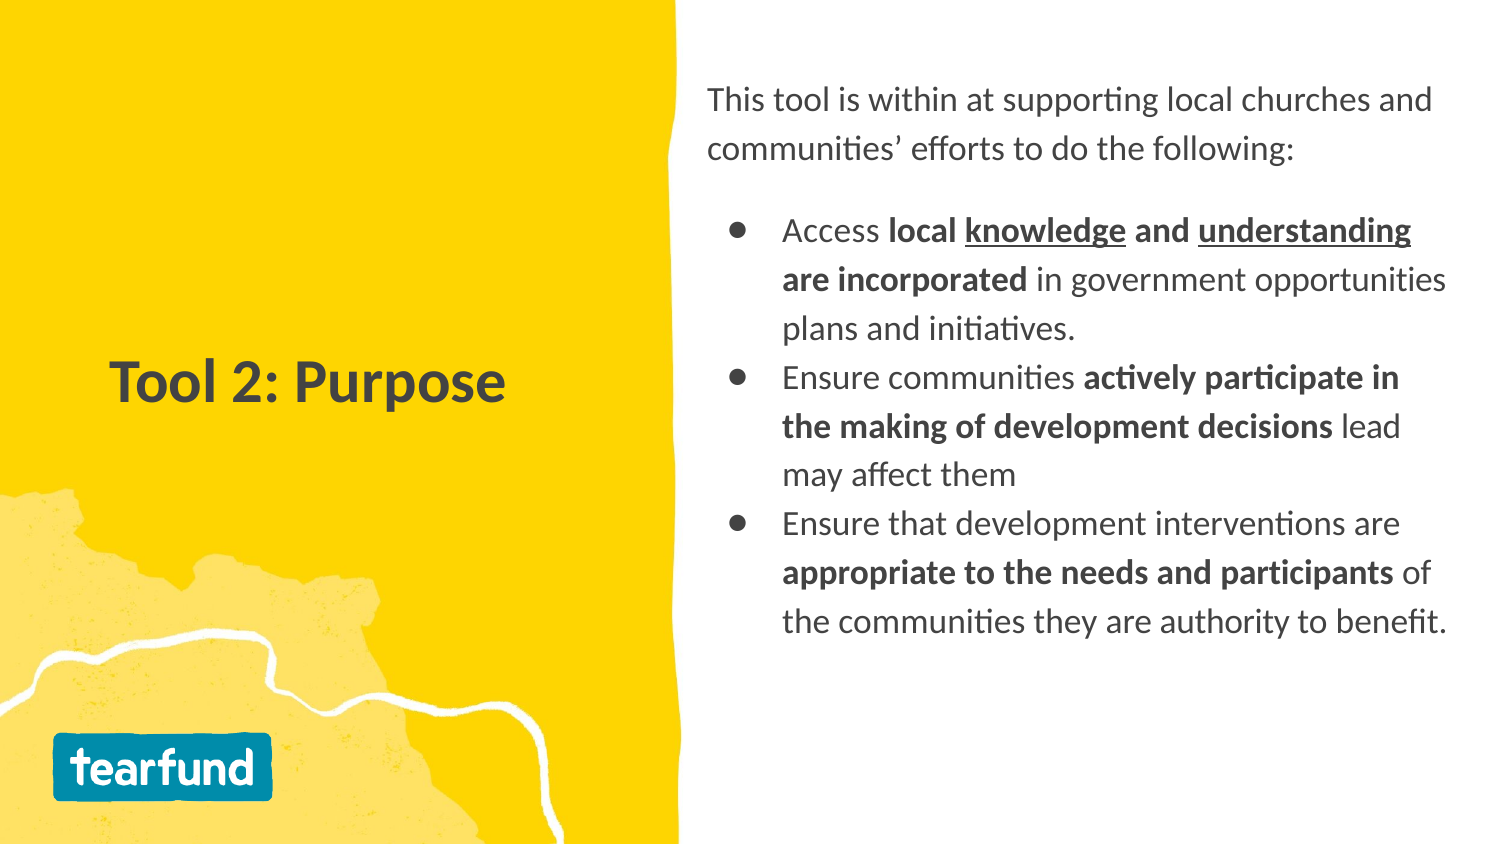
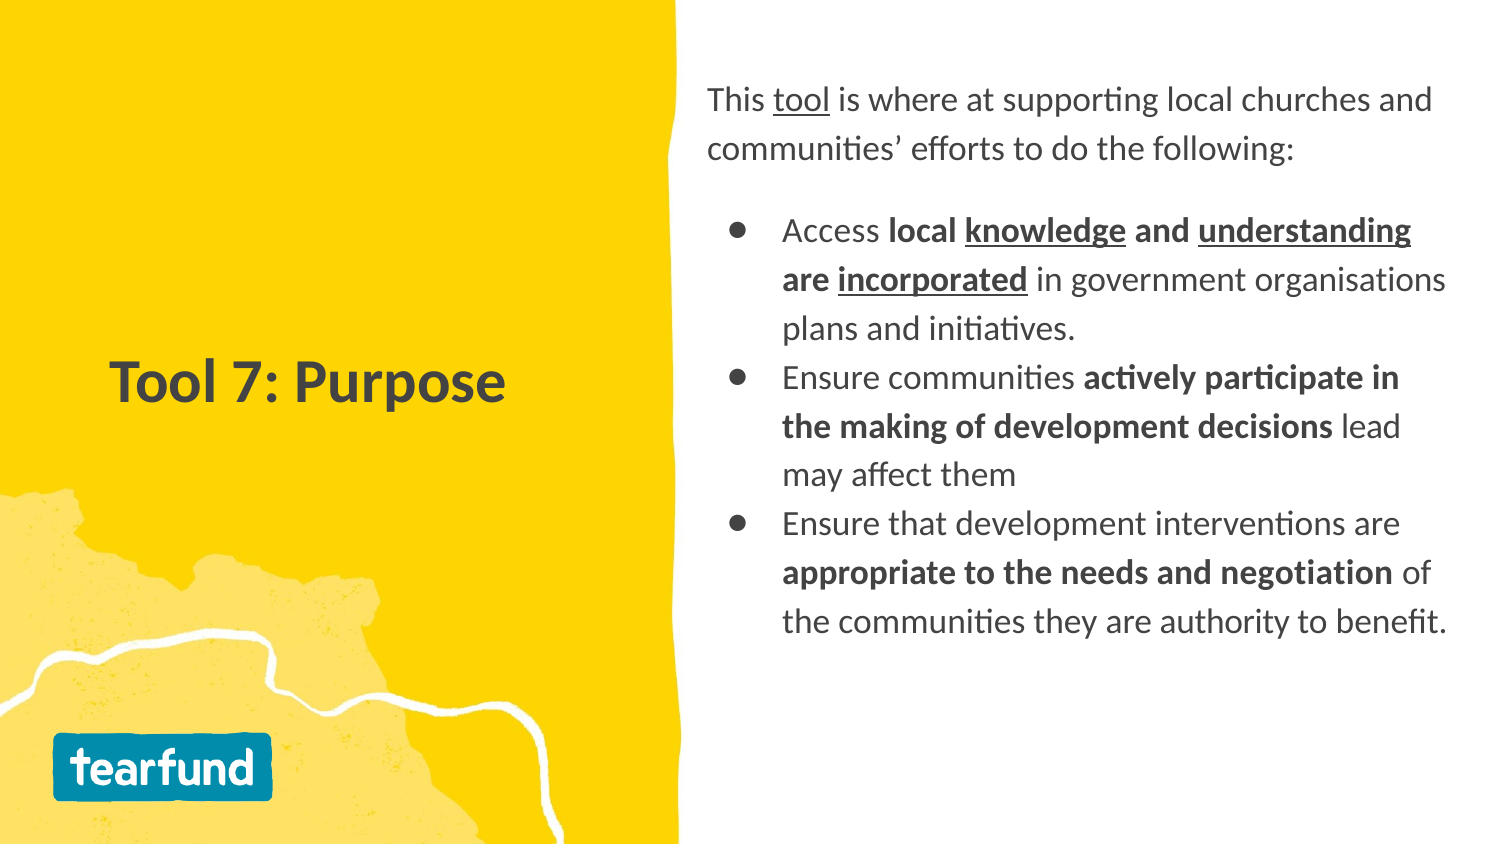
tool at (802, 100) underline: none -> present
within: within -> where
incorporated underline: none -> present
opportunities: opportunities -> organisations
2: 2 -> 7
participants: participants -> negotiation
